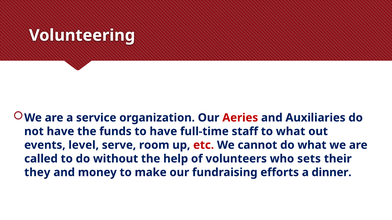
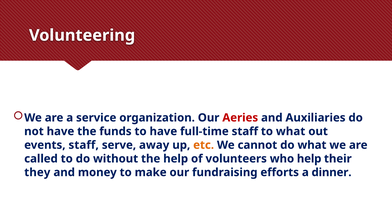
events level: level -> staff
room: room -> away
etc colour: red -> orange
who sets: sets -> help
